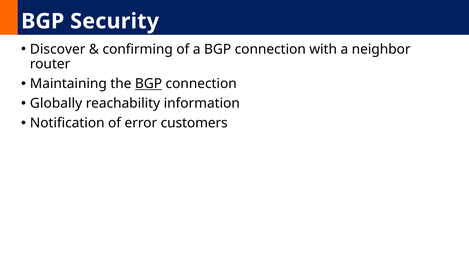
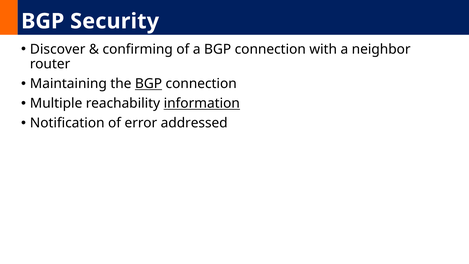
Globally: Globally -> Multiple
information underline: none -> present
customers: customers -> addressed
